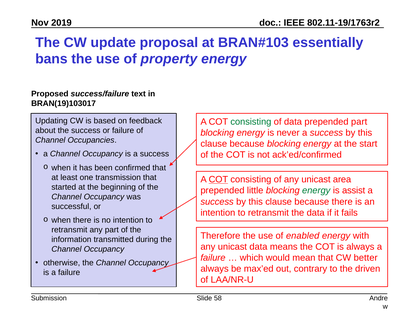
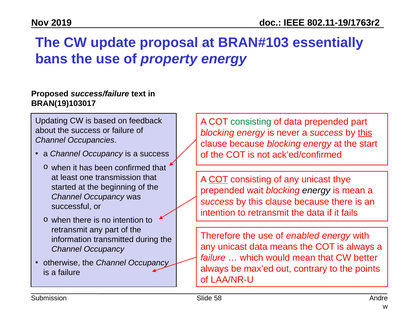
this at (365, 133) underline: none -> present
area: area -> thye
little: little -> wait
energy at (316, 191) colour: green -> black
is assist: assist -> mean
driven: driven -> points
